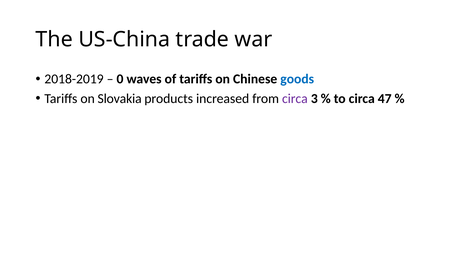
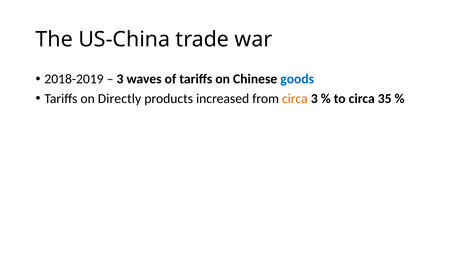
0 at (120, 79): 0 -> 3
Slovakia: Slovakia -> Directly
circa at (295, 99) colour: purple -> orange
47: 47 -> 35
